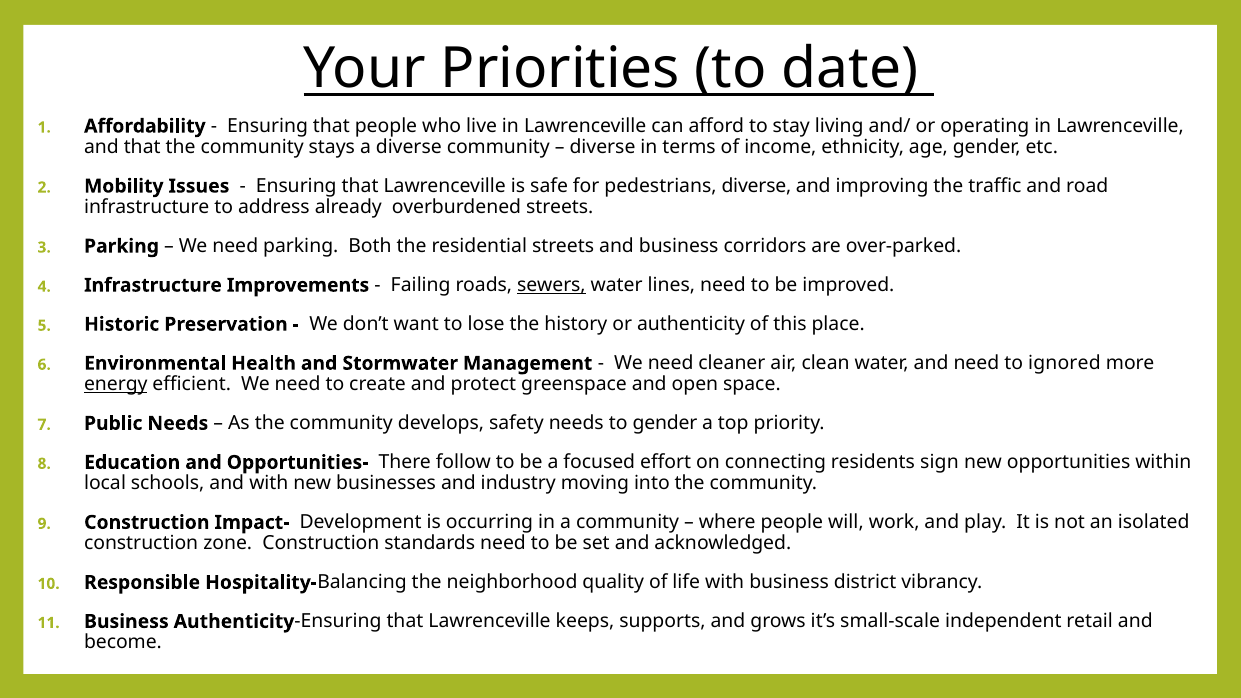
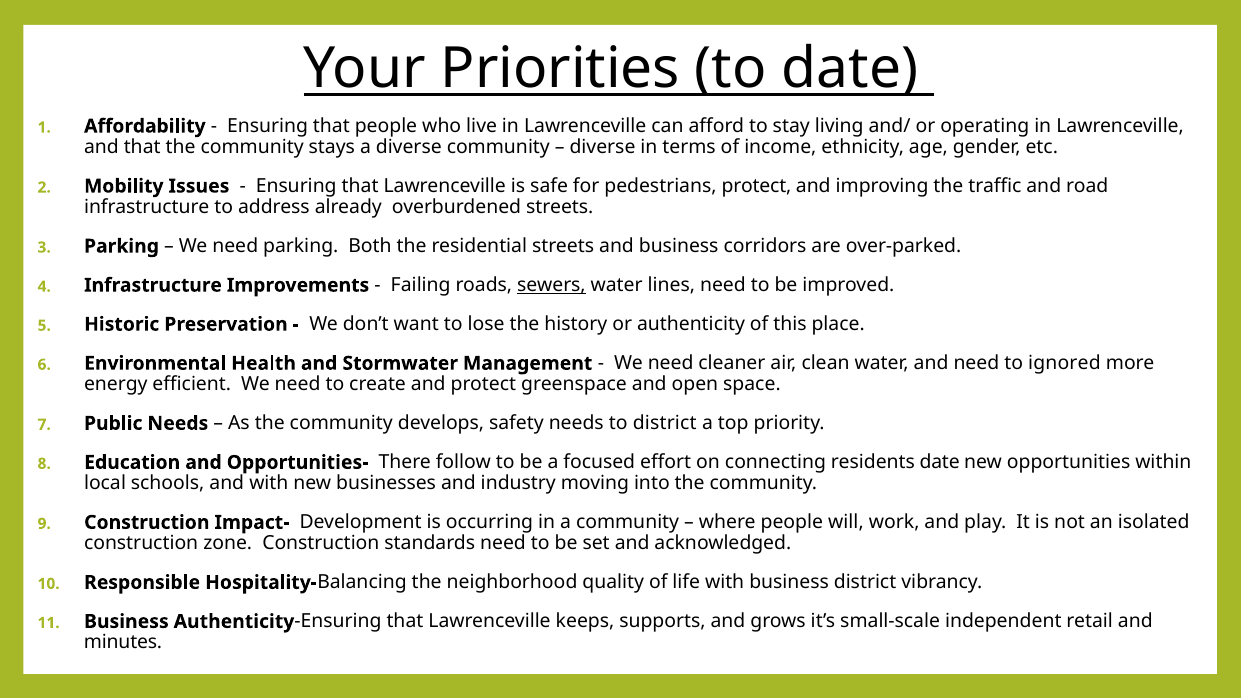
pedestrians diverse: diverse -> protect
energy underline: present -> none
to gender: gender -> district
residents sign: sign -> date
become: become -> minutes
